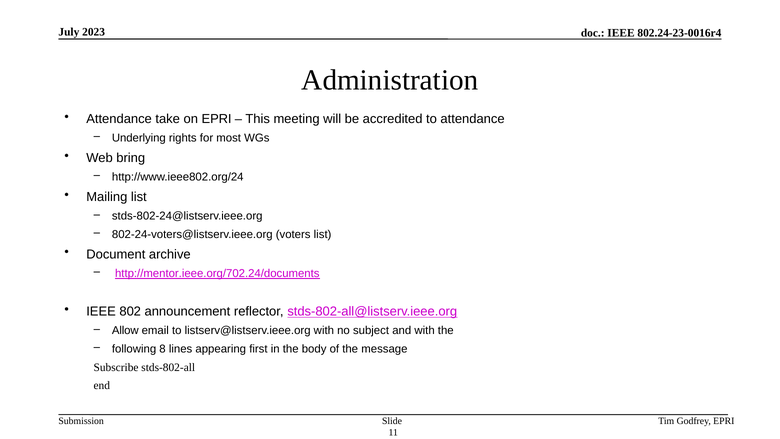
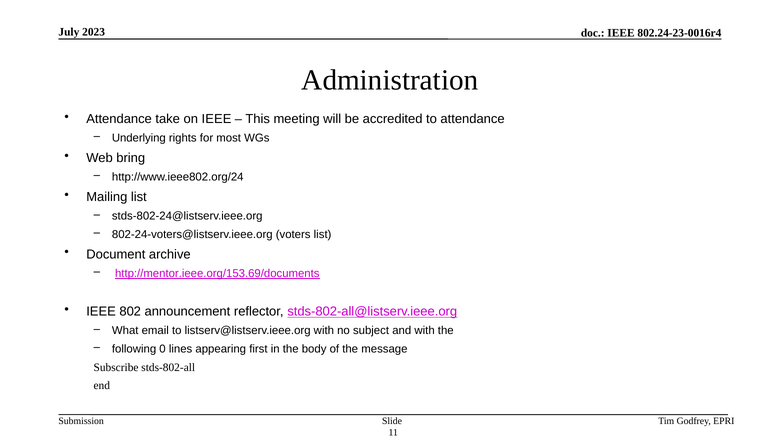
on EPRI: EPRI -> IEEE
http://mentor.ieee.org/702.24/documents: http://mentor.ieee.org/702.24/documents -> http://mentor.ieee.org/153.69/documents
Allow: Allow -> What
8: 8 -> 0
